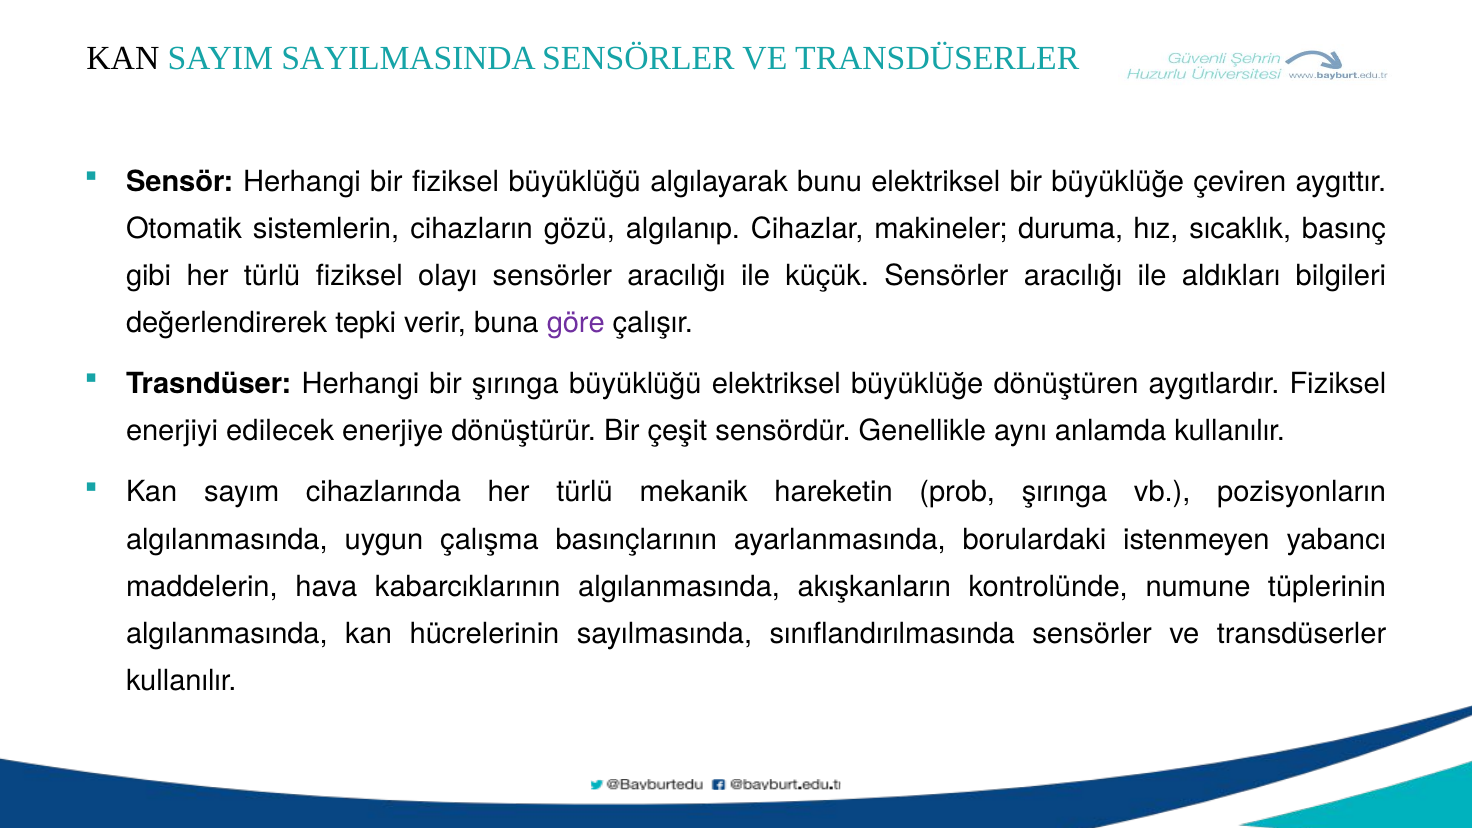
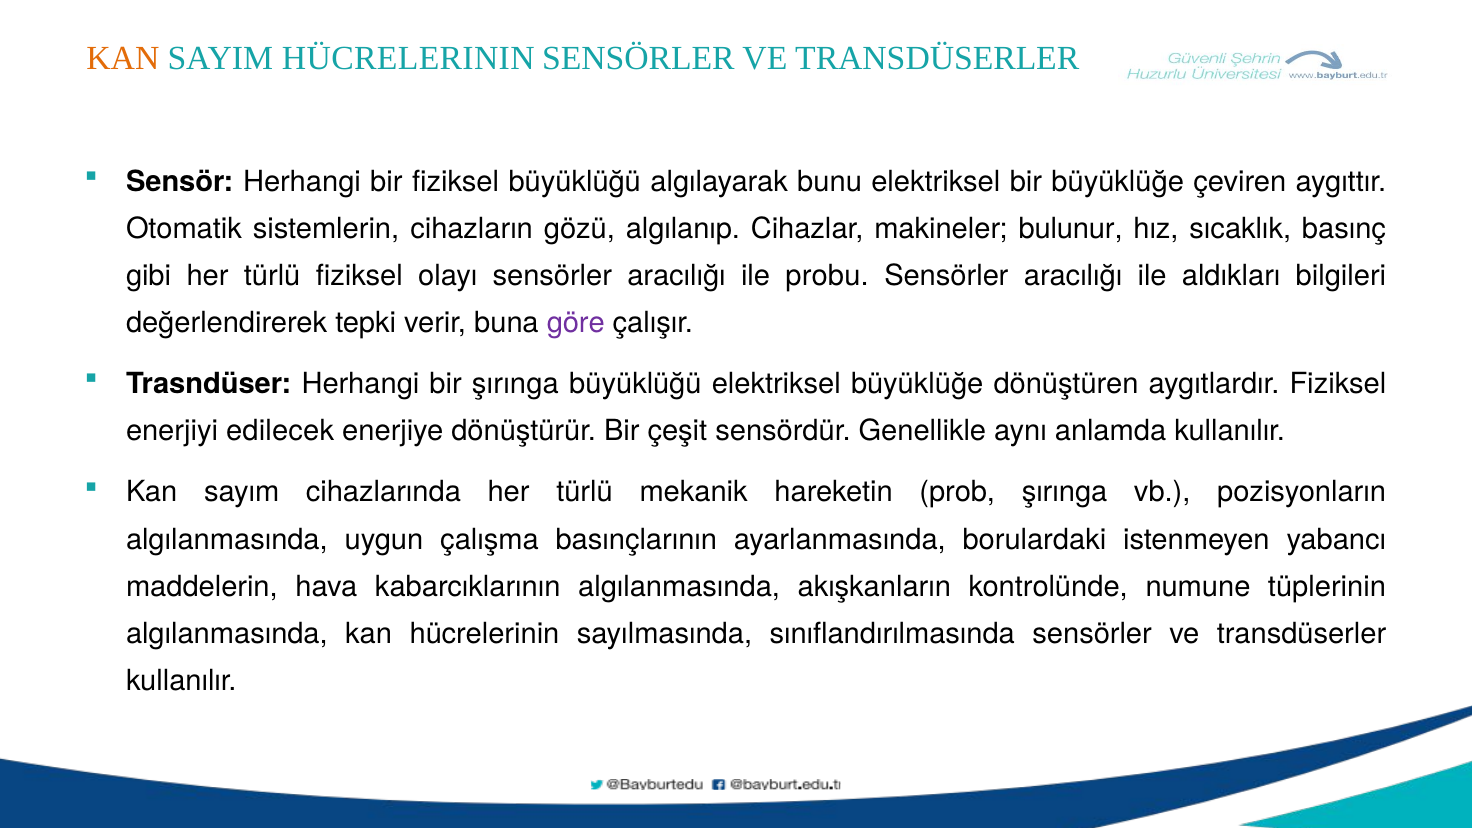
KAN at (123, 58) colour: black -> orange
SAYIM SAYILMASINDA: SAYILMASINDA -> HÜCRELERININ
duruma: duruma -> bulunur
küçük: küçük -> probu
